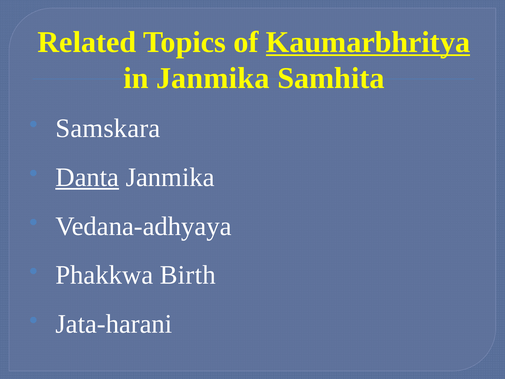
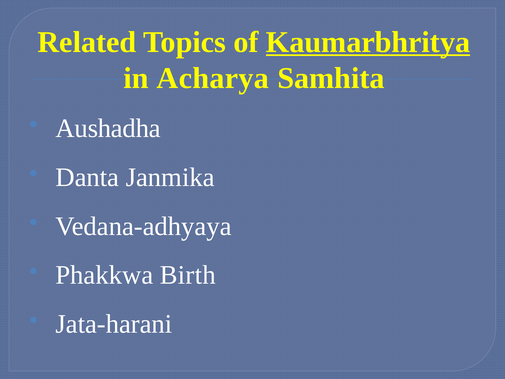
in Janmika: Janmika -> Acharya
Samskara: Samskara -> Aushadha
Danta underline: present -> none
